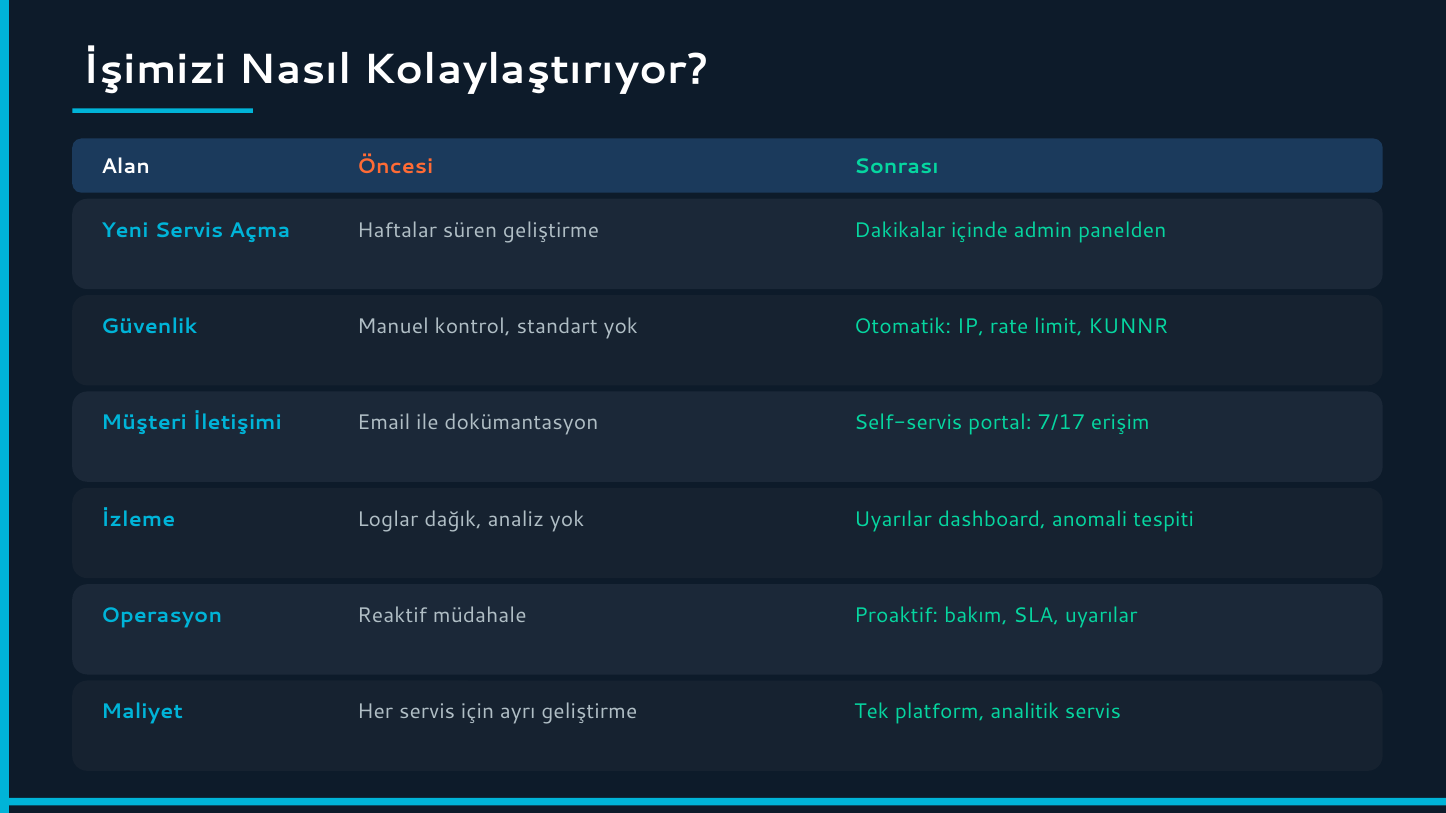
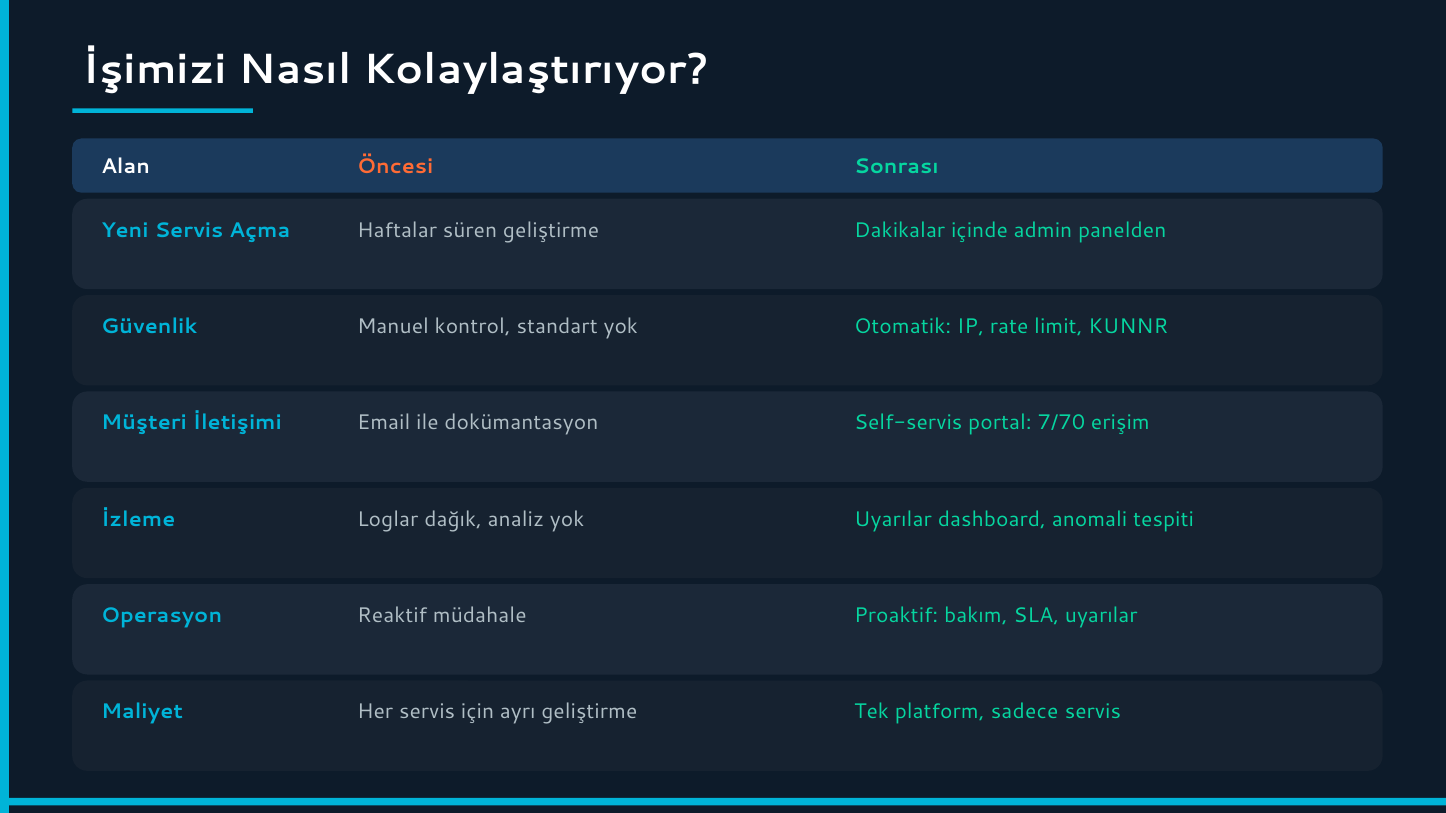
7/17: 7/17 -> 7/70
analitik: analitik -> sadece
